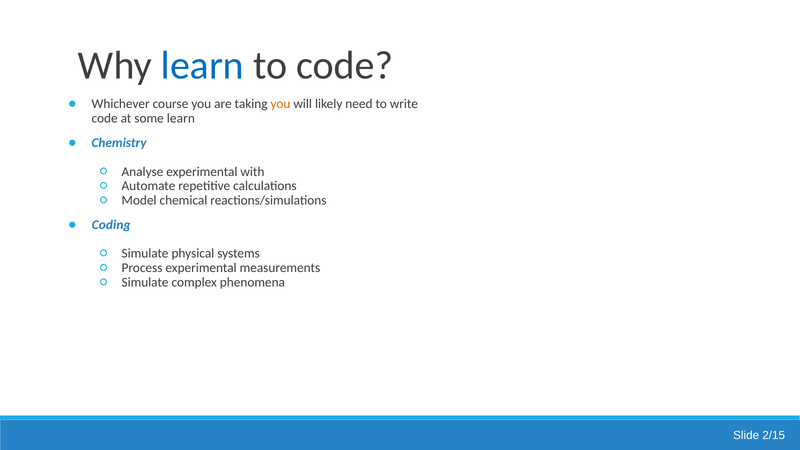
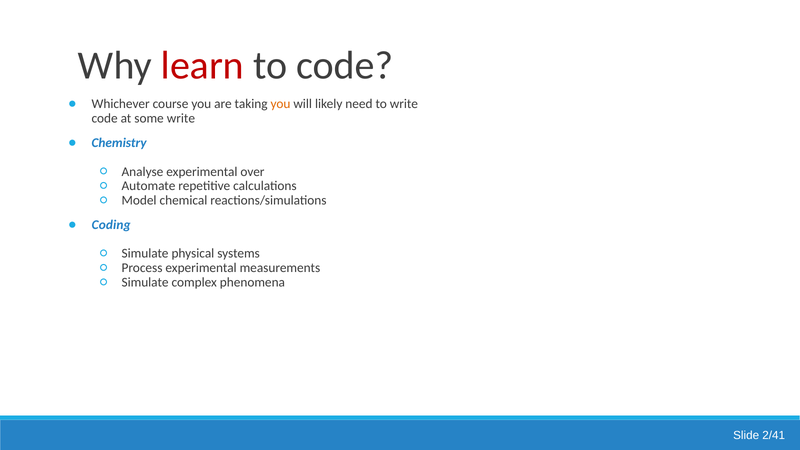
learn at (202, 65) colour: blue -> red
some learn: learn -> write
with: with -> over
2/15: 2/15 -> 2/41
